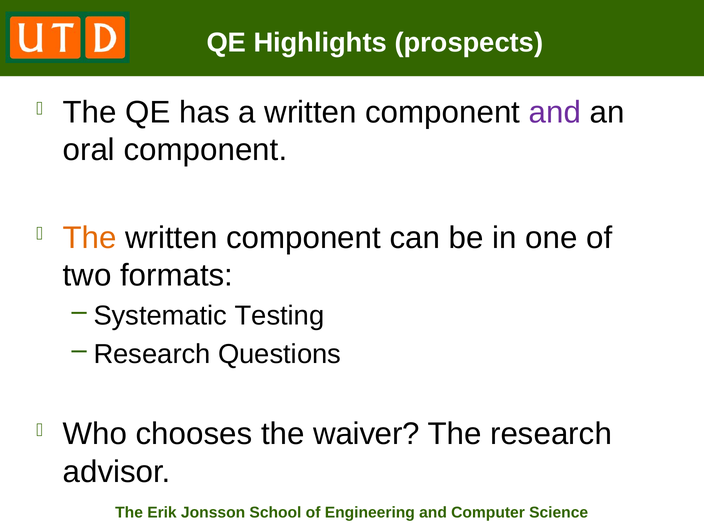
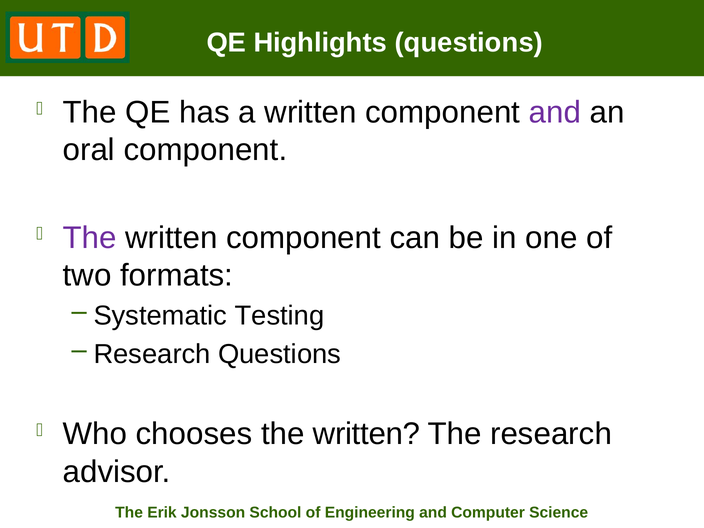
Highlights prospects: prospects -> questions
The at (90, 238) colour: orange -> purple
chooses the waiver: waiver -> written
